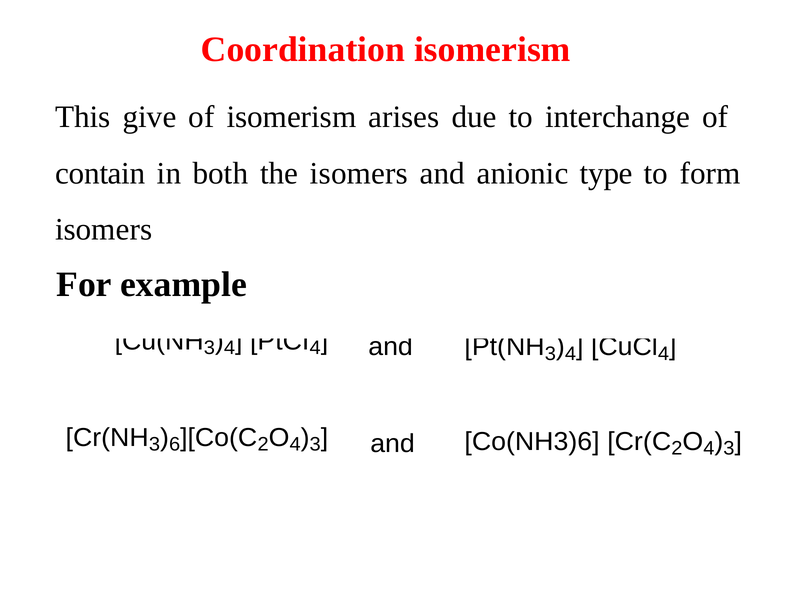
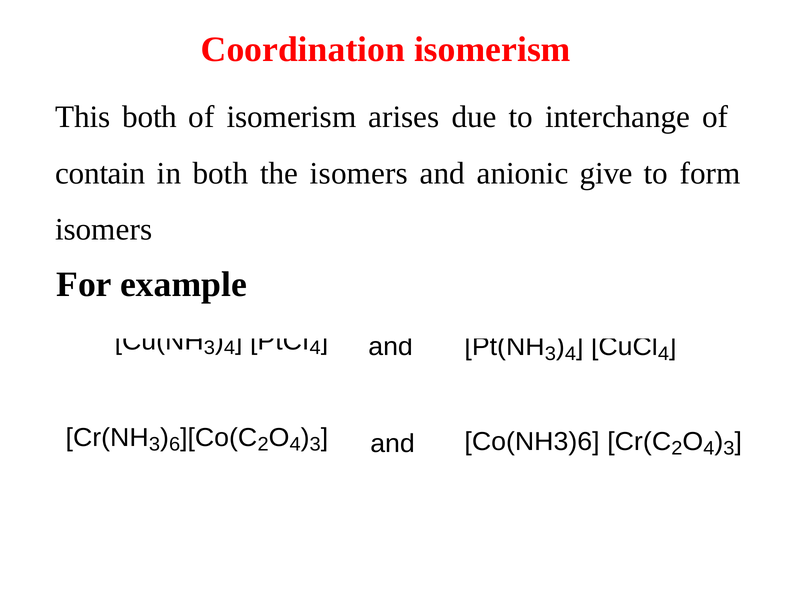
This give: give -> both
type: type -> give
